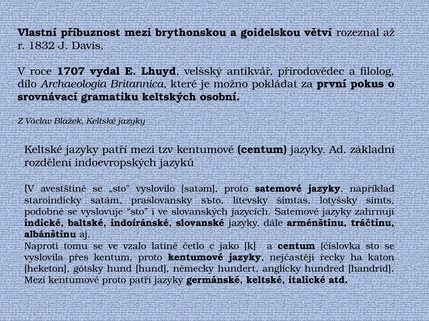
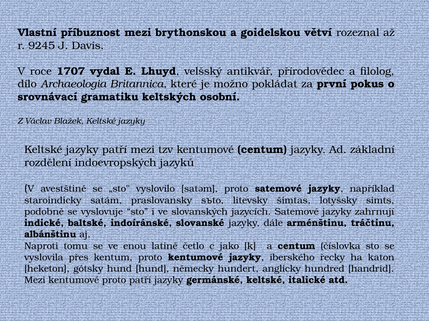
1832: 1832 -> 9245
vzalo: vzalo -> enou
nejčastěji: nejčastěji -> iberského
